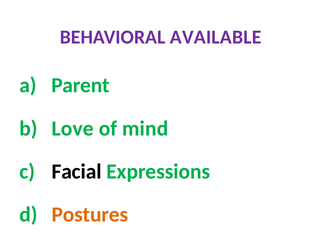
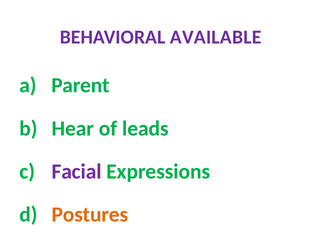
Love: Love -> Hear
mind: mind -> leads
Facial colour: black -> purple
